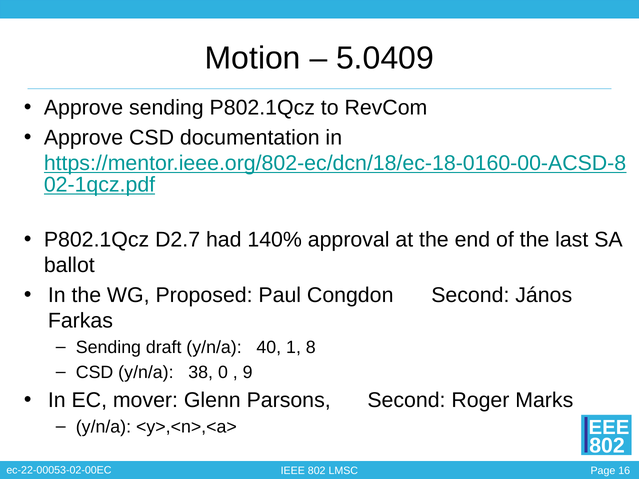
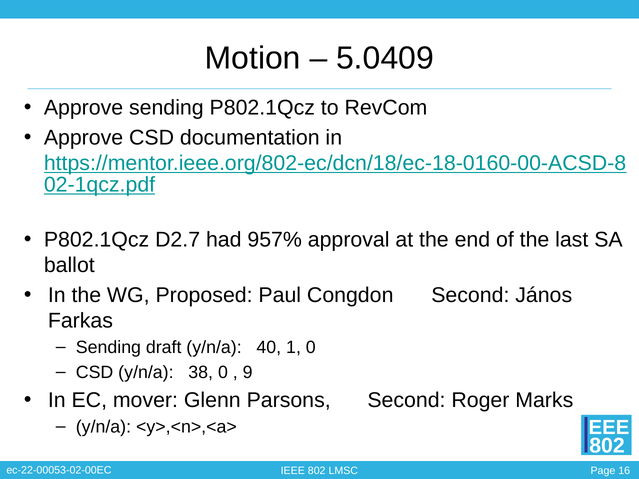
140%: 140% -> 957%
1 8: 8 -> 0
